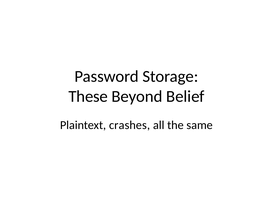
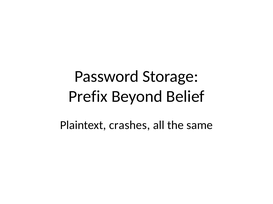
These: These -> Prefix
